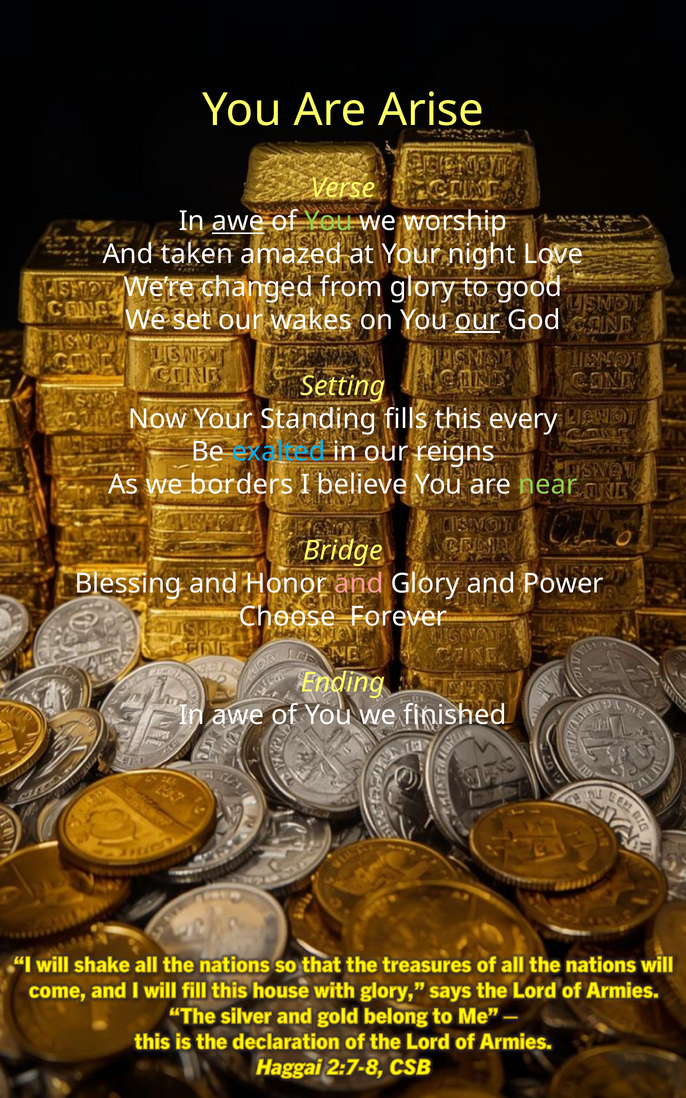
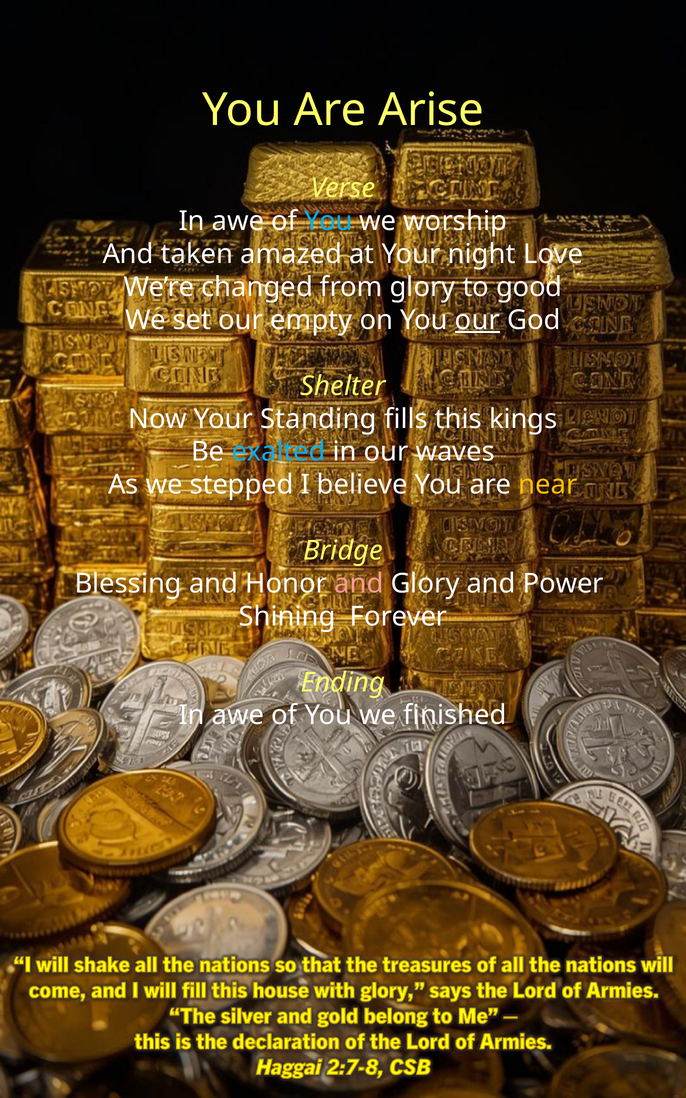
awe at (238, 221) underline: present -> none
You at (328, 221) colour: light green -> light blue
wakes: wakes -> empty
Setting: Setting -> Shelter
every: every -> kings
reigns: reigns -> waves
borders: borders -> stepped
near colour: light green -> yellow
Choose: Choose -> Shining
